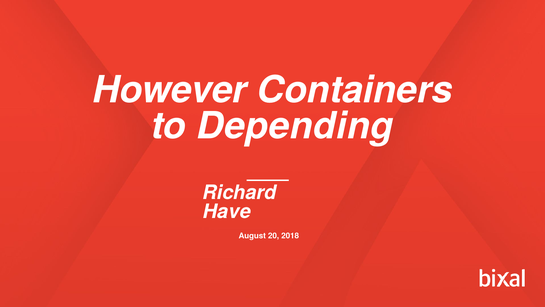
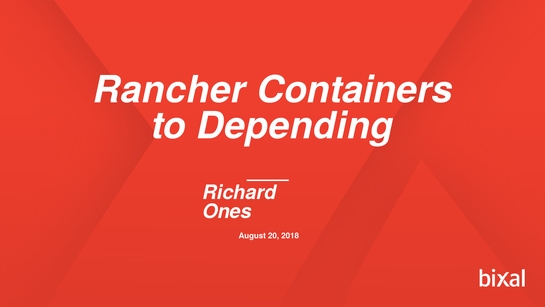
However: However -> Rancher
Have: Have -> Ones
